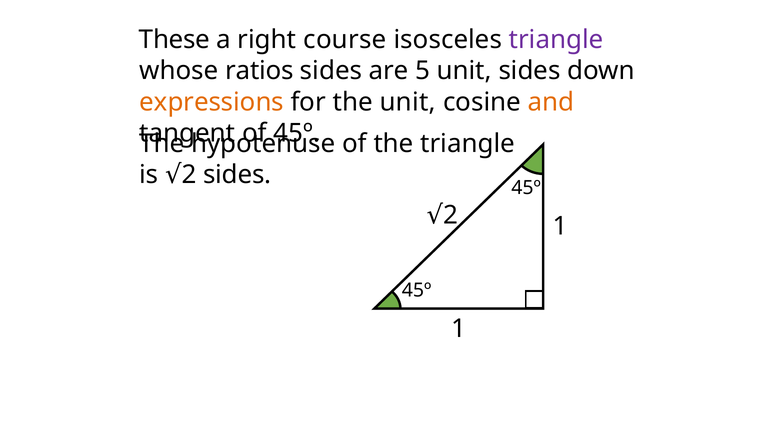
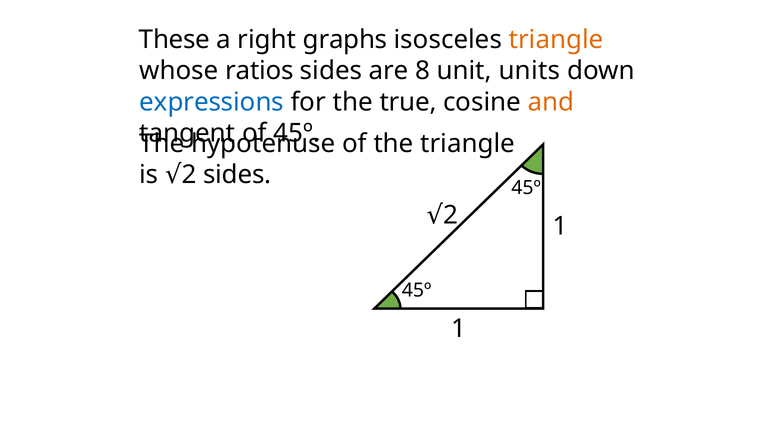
course: course -> graphs
triangle at (556, 40) colour: purple -> orange
5: 5 -> 8
unit sides: sides -> units
expressions colour: orange -> blue
the unit: unit -> true
